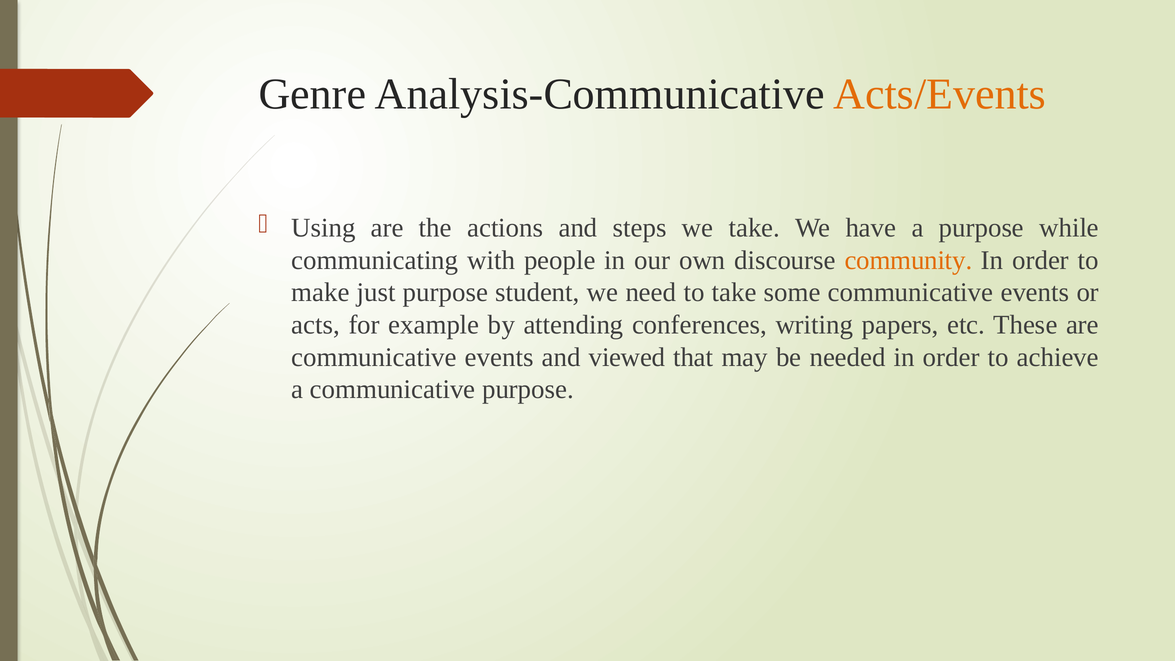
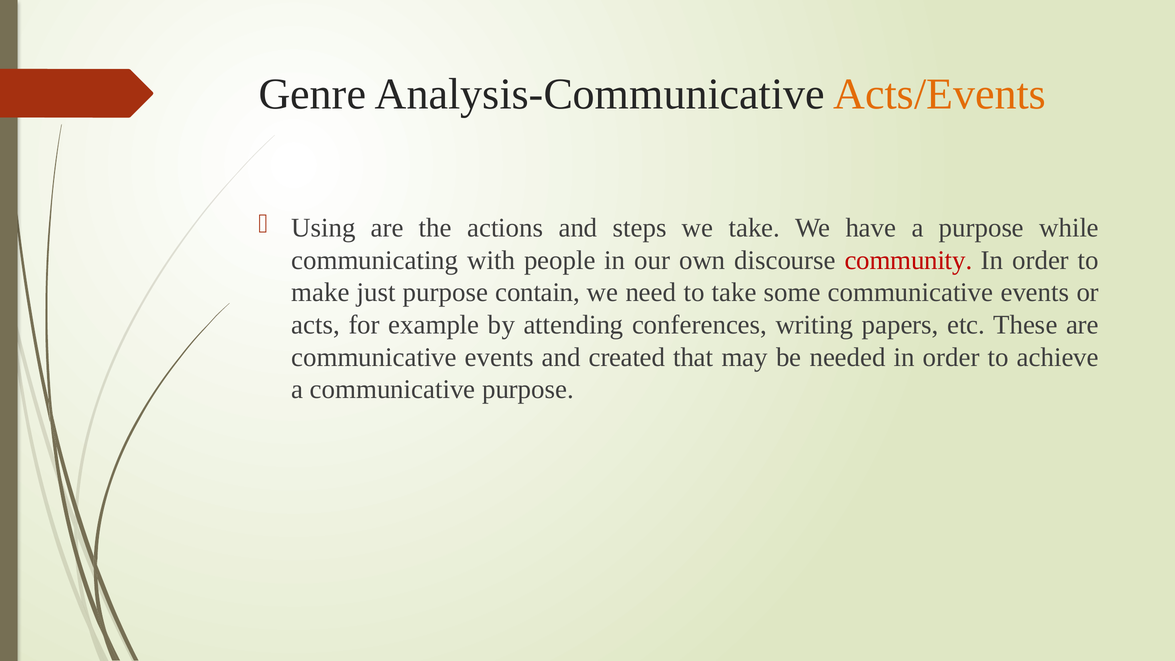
community colour: orange -> red
student: student -> contain
viewed: viewed -> created
